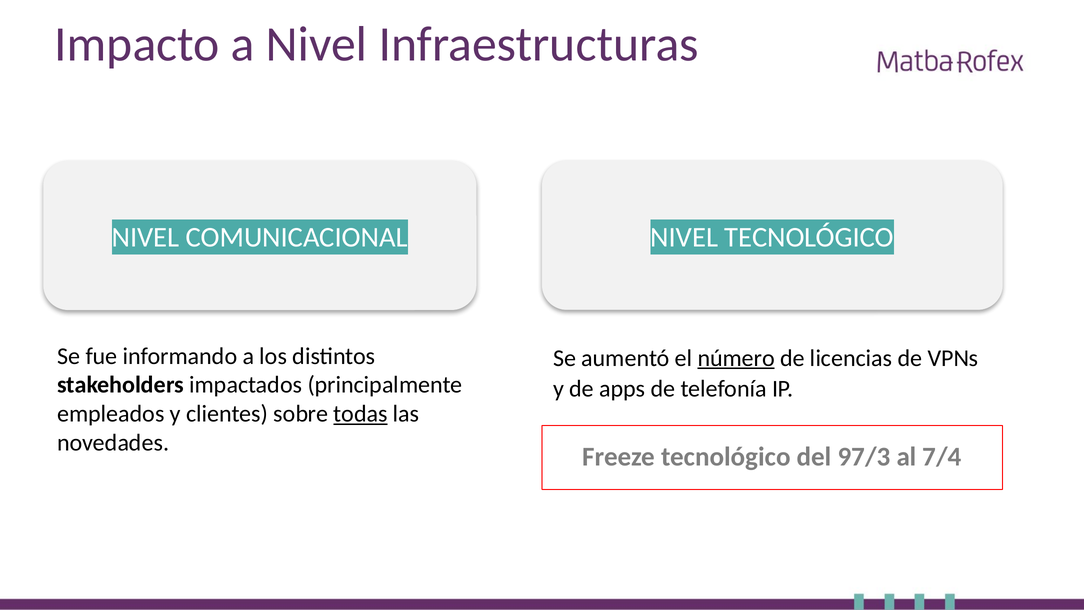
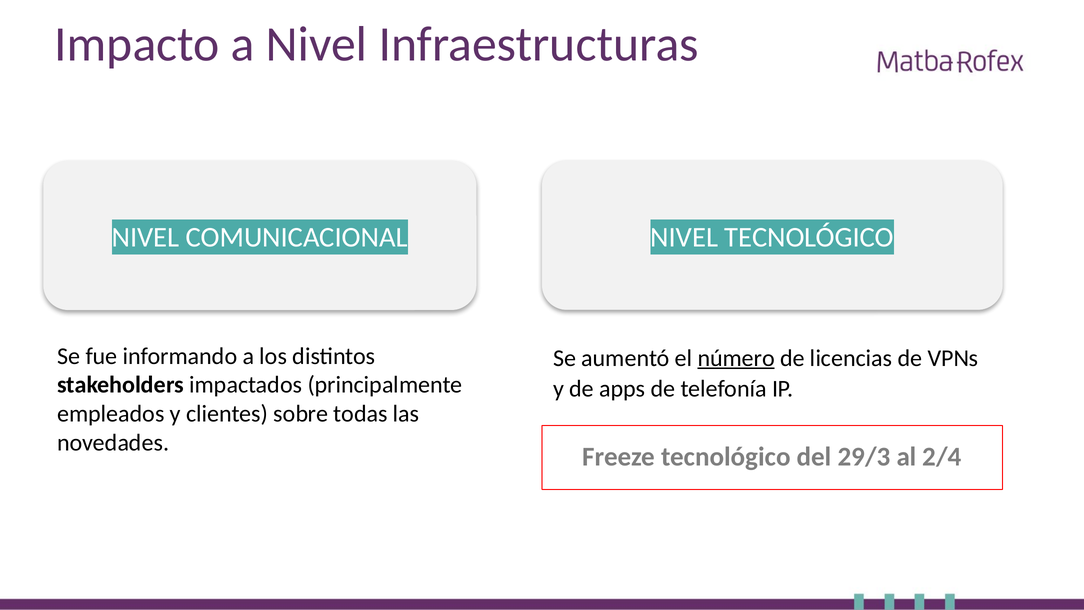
todas underline: present -> none
97/3: 97/3 -> 29/3
7/4: 7/4 -> 2/4
